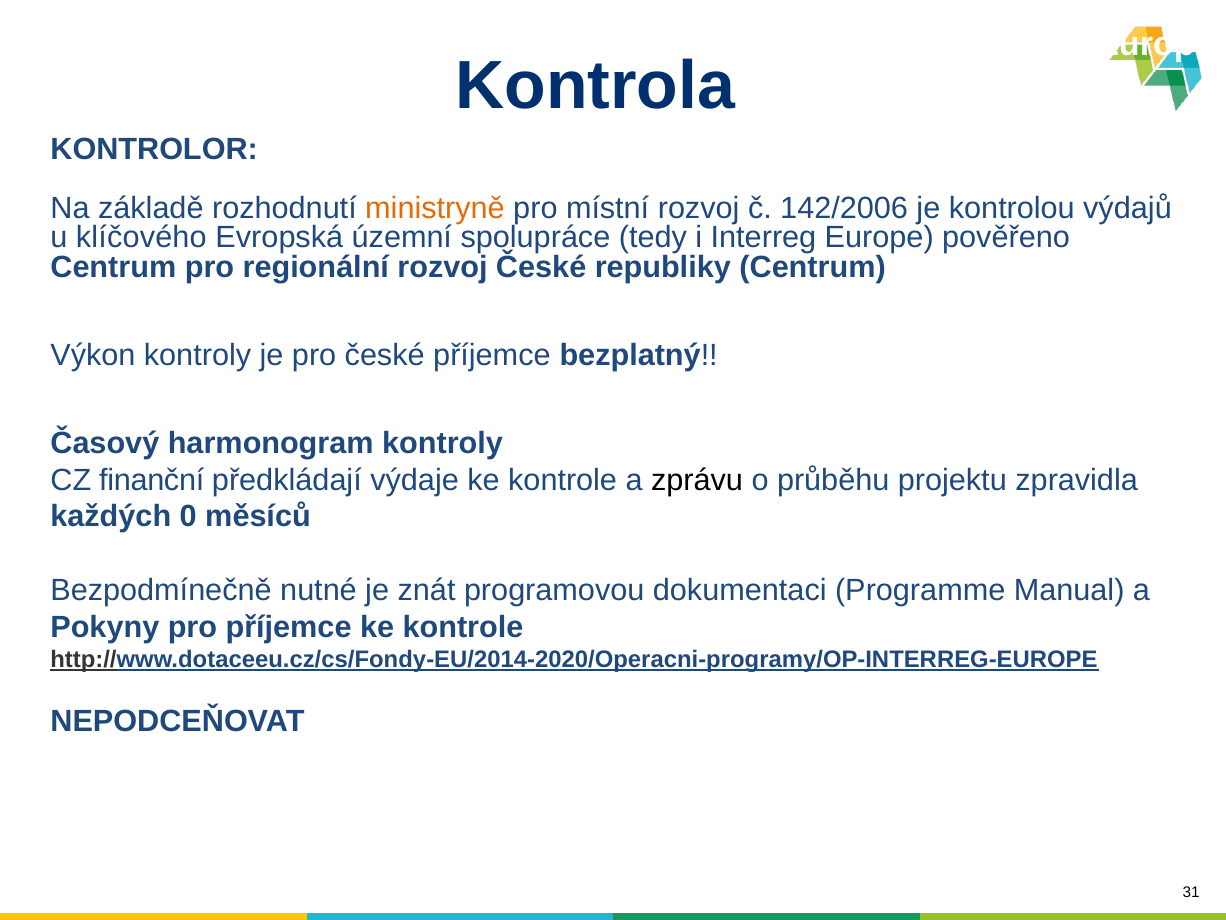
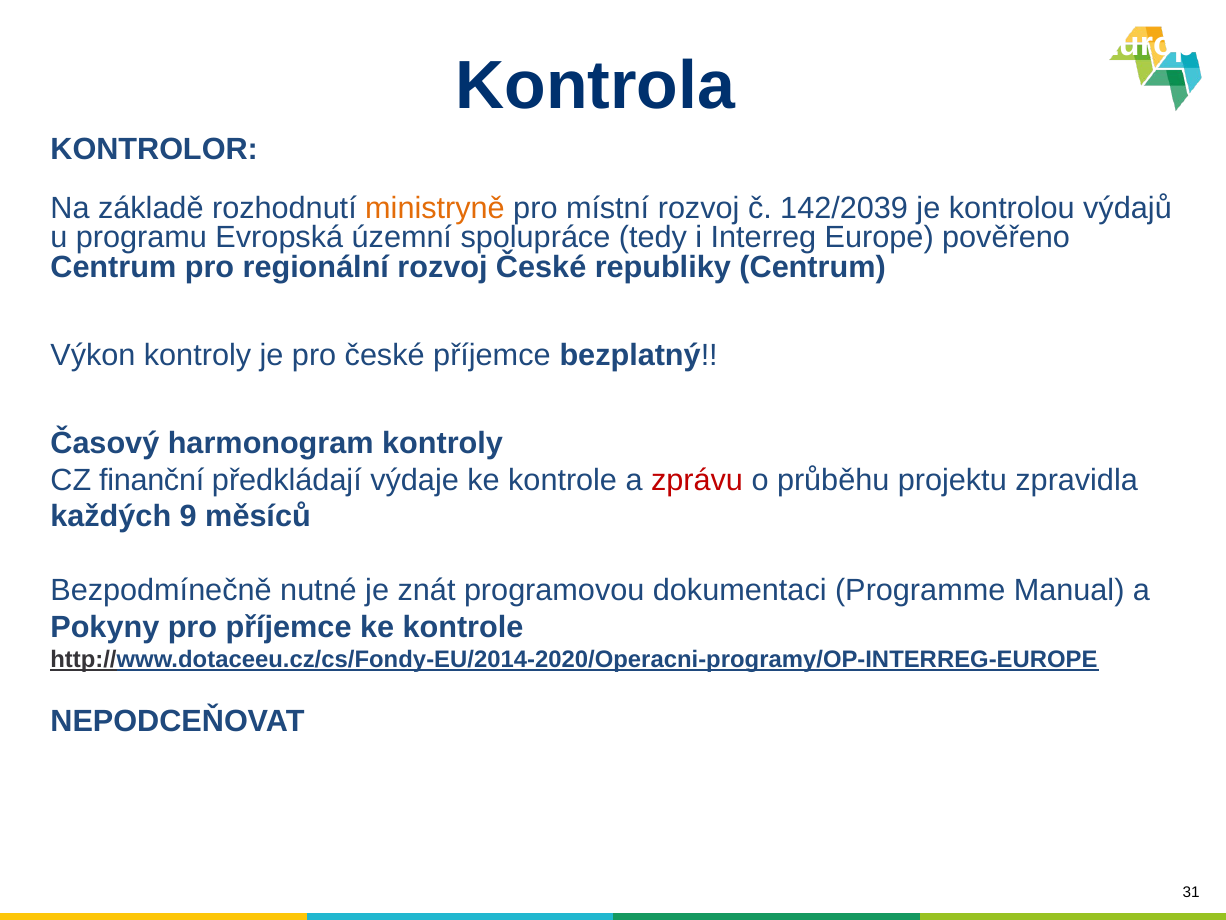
142/2006: 142/2006 -> 142/2039
klíčového: klíčového -> programu
zprávu colour: black -> red
0: 0 -> 9
